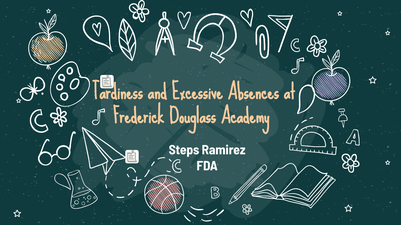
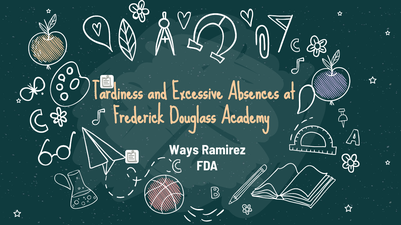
Steps: Steps -> Ways
